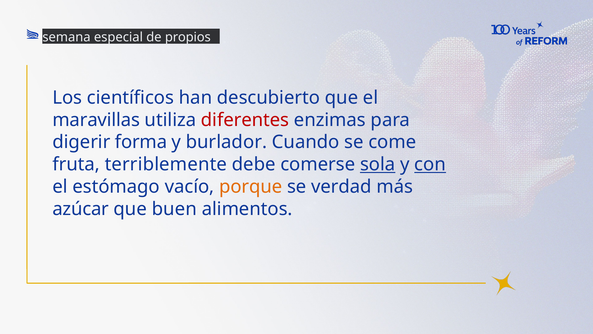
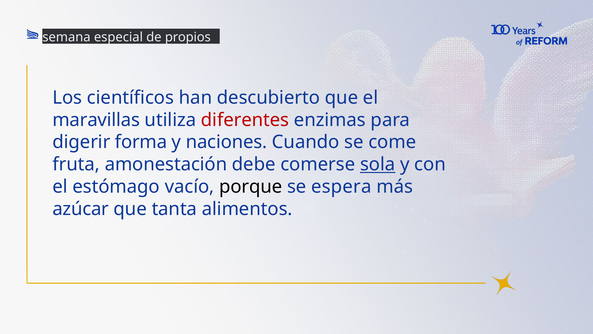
burlador: burlador -> naciones
terriblemente: terriblemente -> amonestación
con underline: present -> none
porque colour: orange -> black
verdad: verdad -> espera
buen: buen -> tanta
